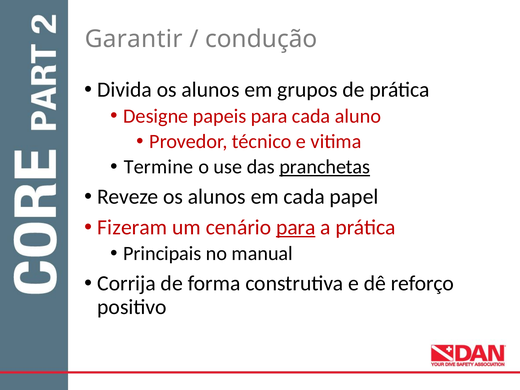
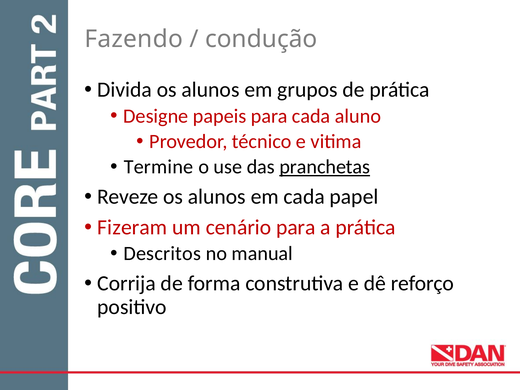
Garantir: Garantir -> Fazendo
para at (296, 227) underline: present -> none
Principais: Principais -> Descritos
